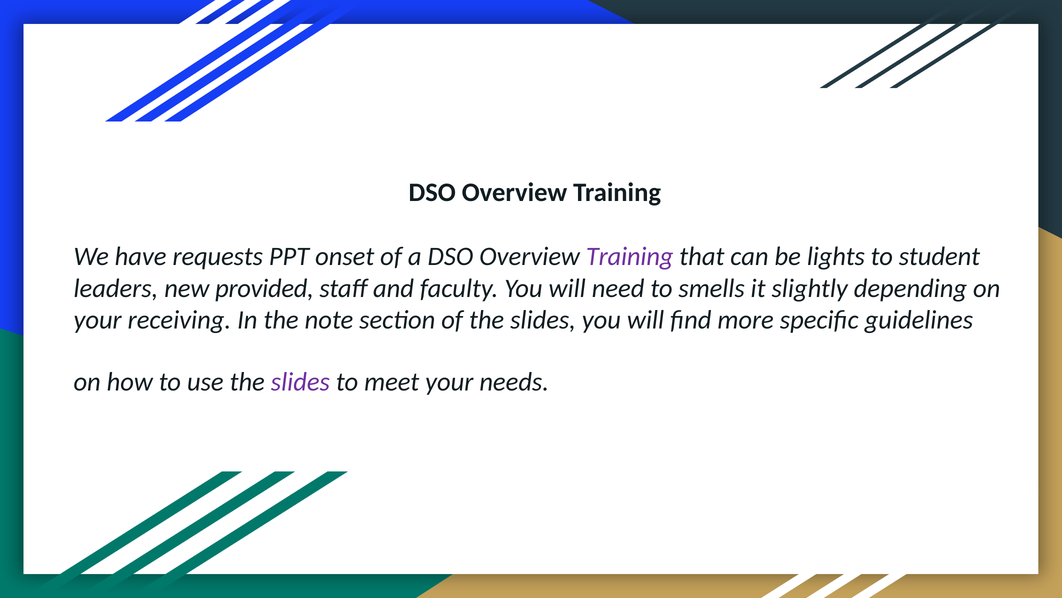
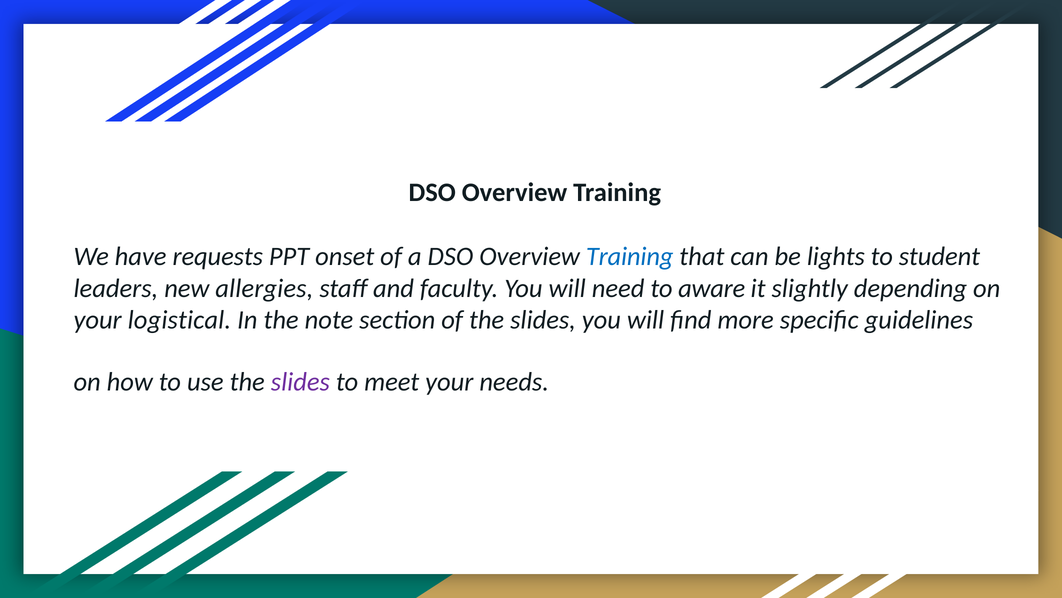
Training at (630, 256) colour: purple -> blue
provided: provided -> allergies
smells: smells -> aware
receiving: receiving -> logistical
